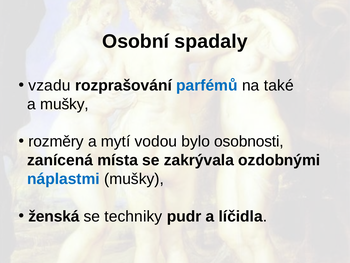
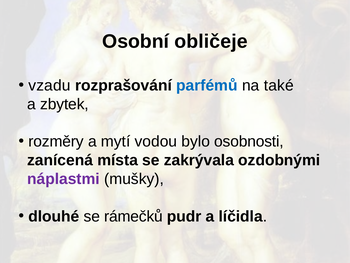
spadaly: spadaly -> obličeje
a mušky: mušky -> zbytek
náplastmi colour: blue -> purple
ženská: ženská -> dlouhé
techniky: techniky -> rámečků
